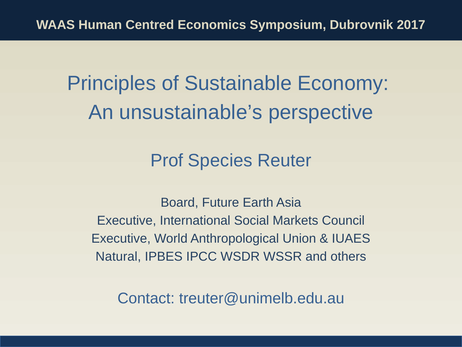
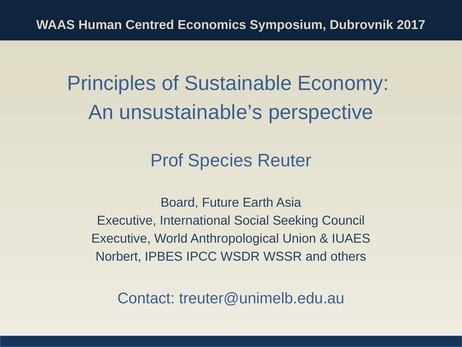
Markets: Markets -> Seeking
Natural: Natural -> Norbert
